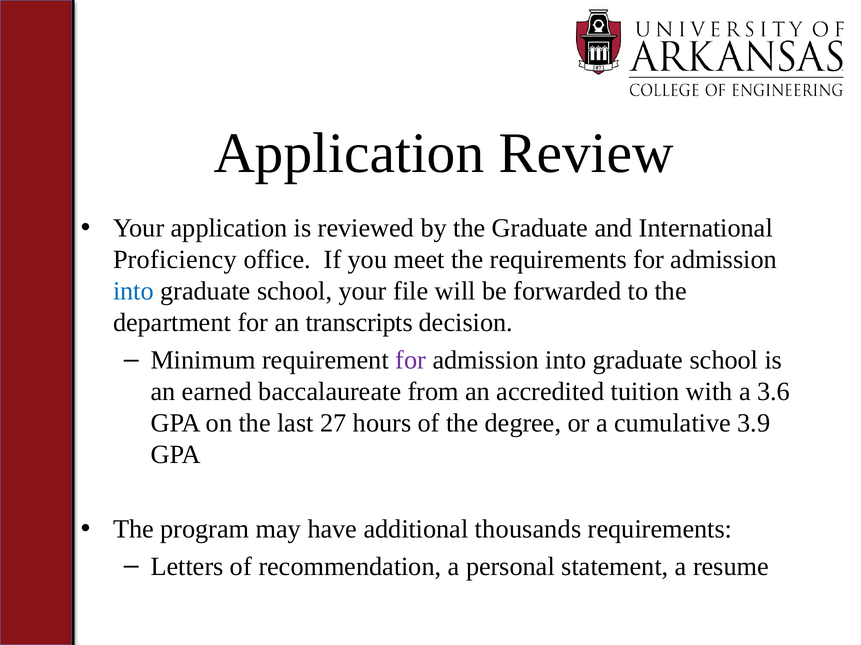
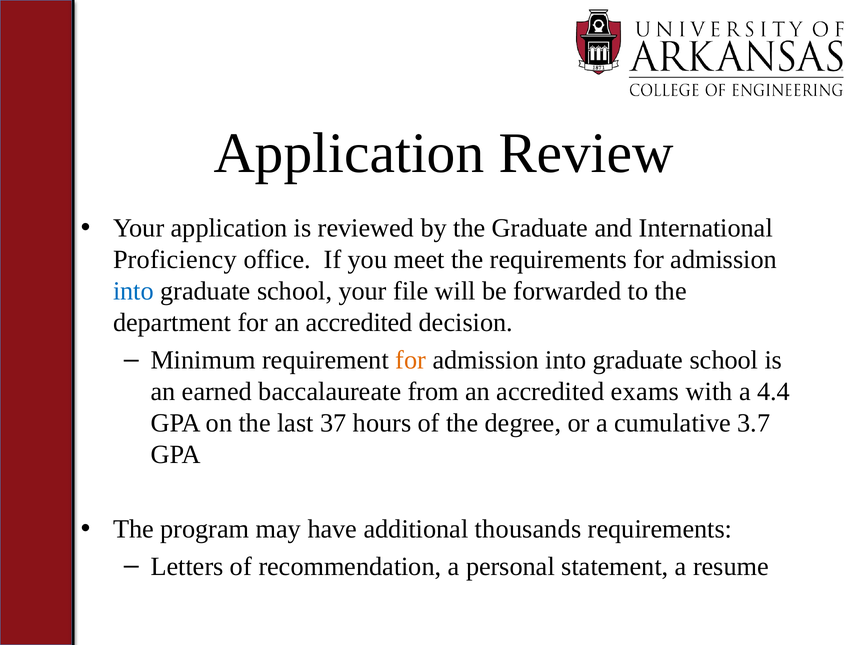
for an transcripts: transcripts -> accredited
for at (411, 360) colour: purple -> orange
tuition: tuition -> exams
3.6: 3.6 -> 4.4
27: 27 -> 37
3.9: 3.9 -> 3.7
